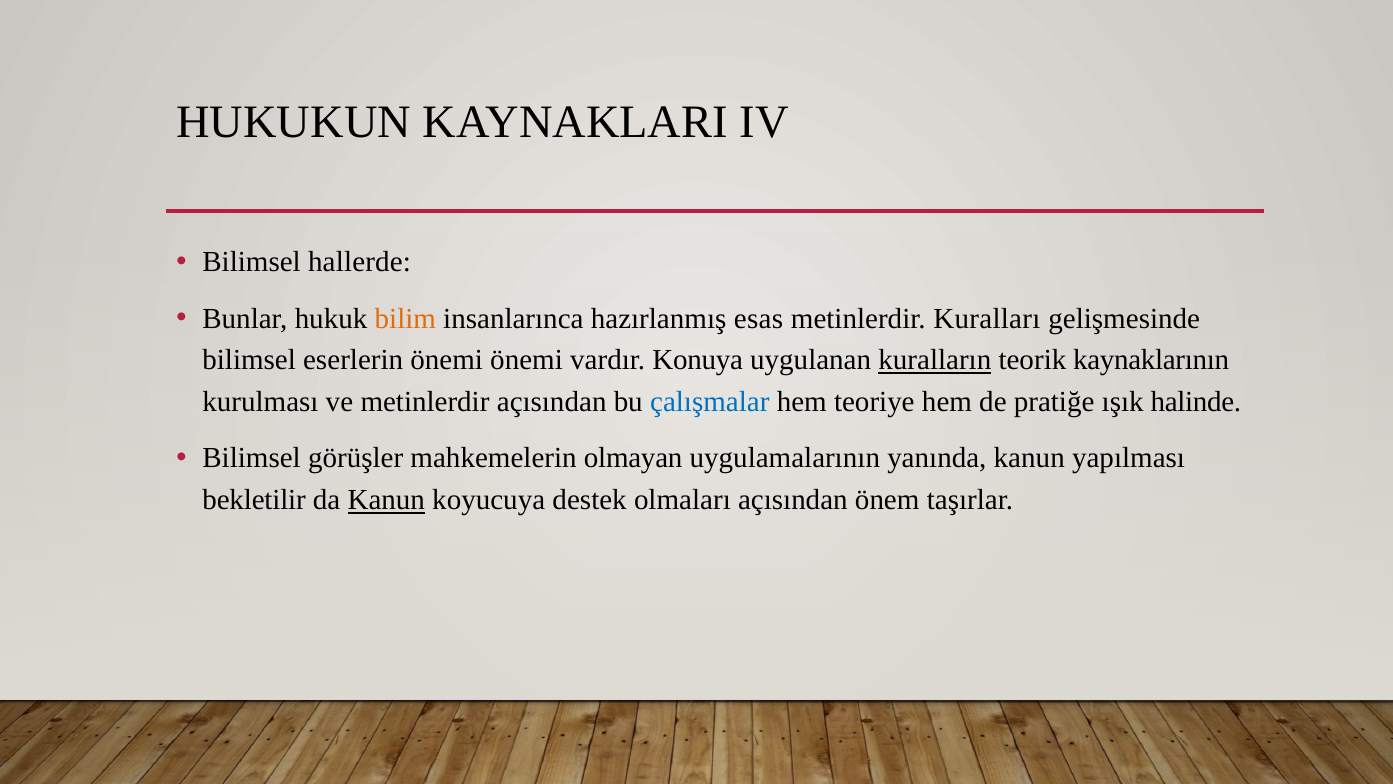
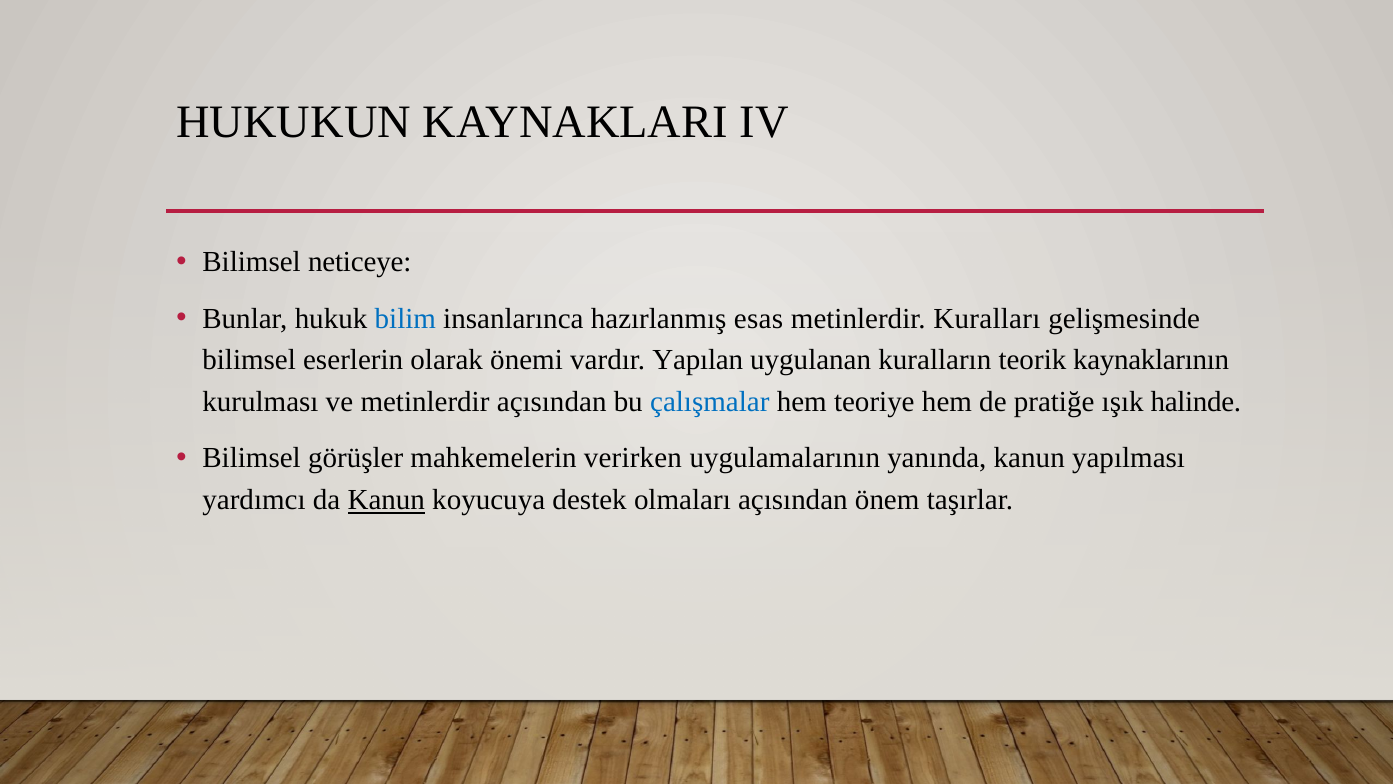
hallerde: hallerde -> neticeye
bilim colour: orange -> blue
eserlerin önemi: önemi -> olarak
Konuya: Konuya -> Yapılan
kuralların underline: present -> none
olmayan: olmayan -> verirken
bekletilir: bekletilir -> yardımcı
